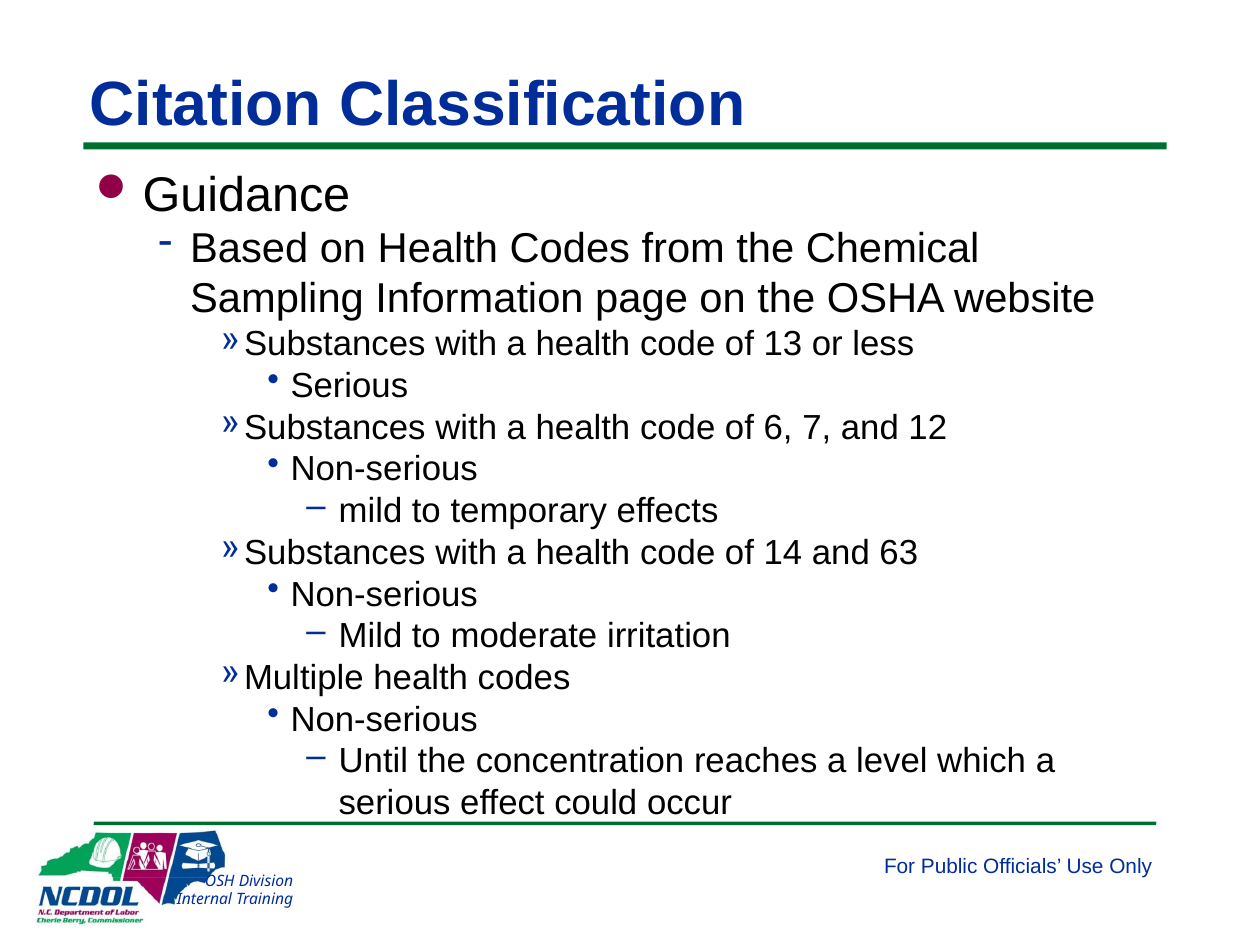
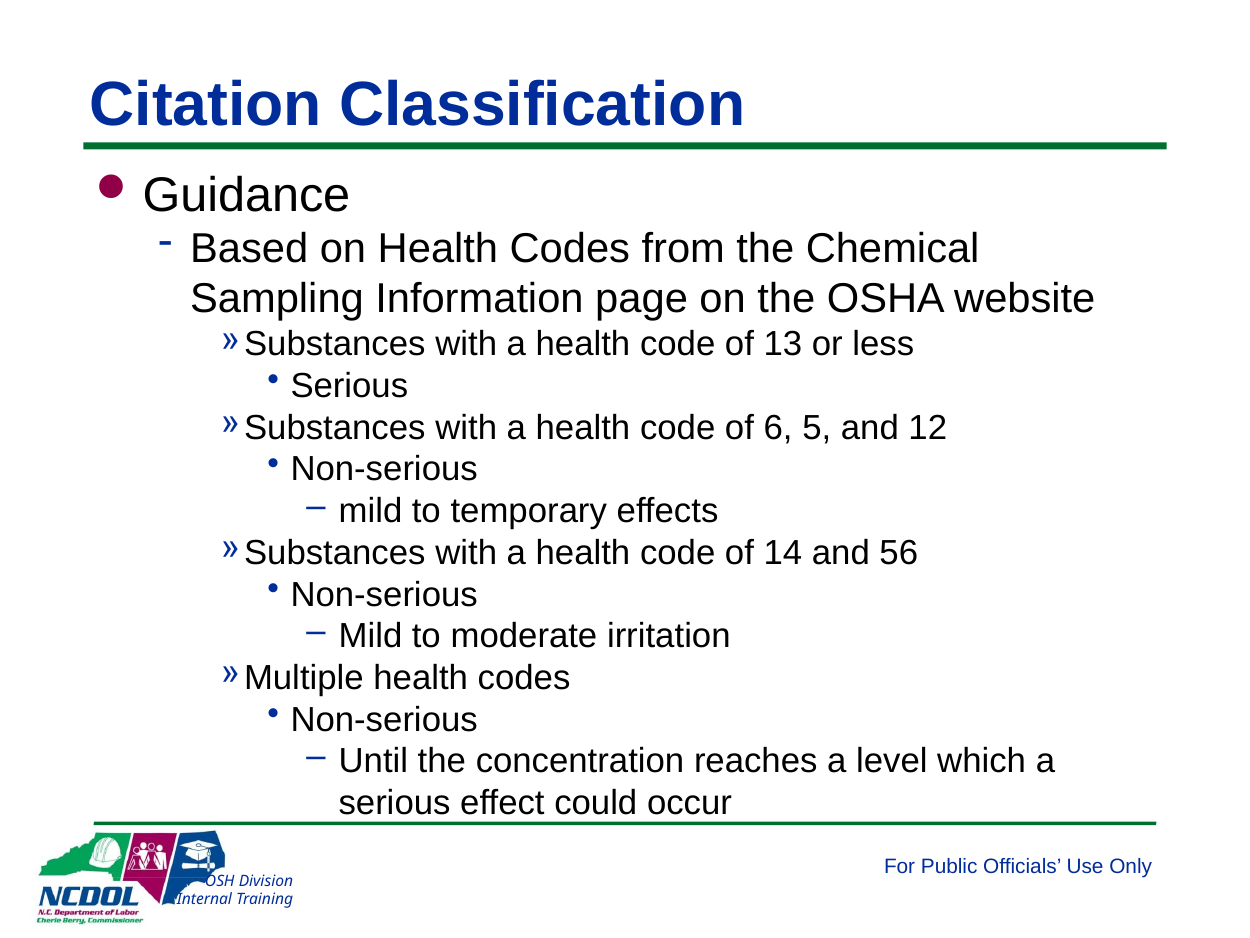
7: 7 -> 5
63: 63 -> 56
